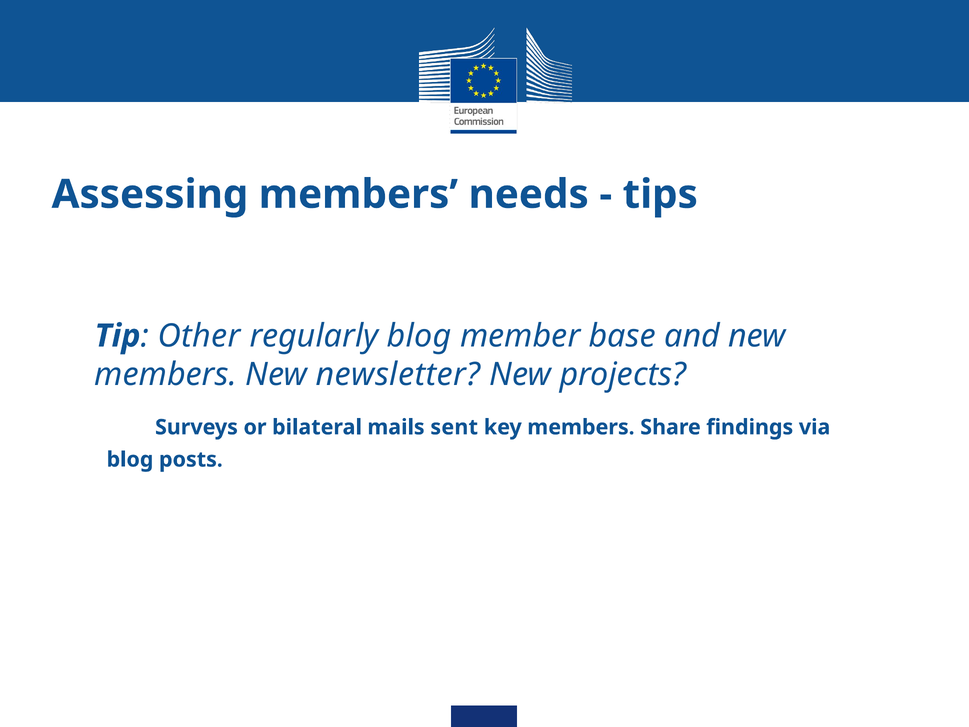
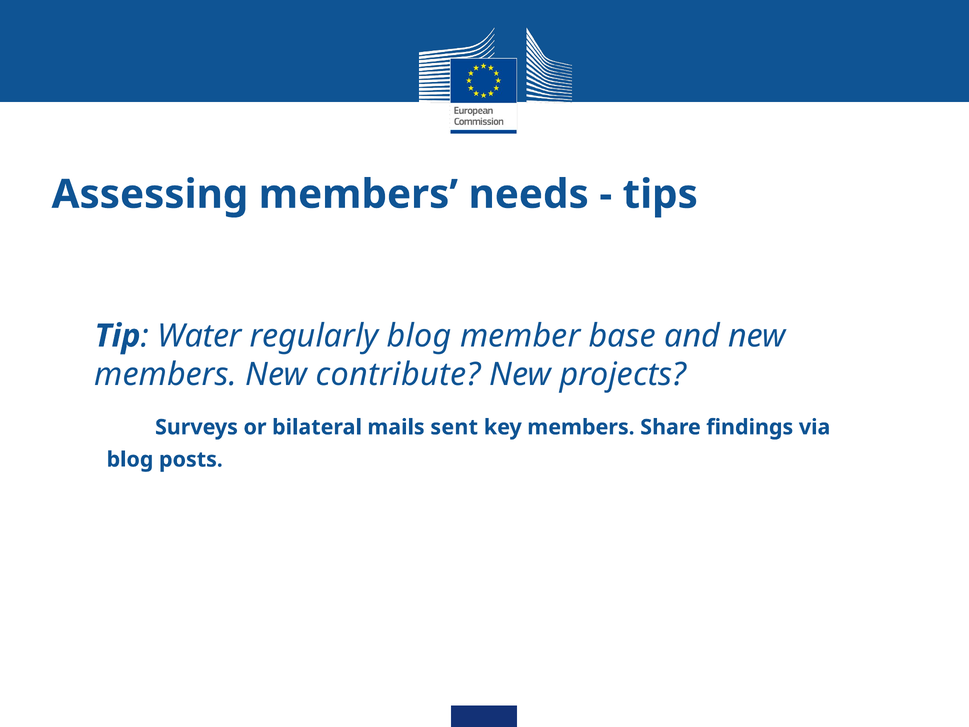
Other: Other -> Water
newsletter: newsletter -> contribute
